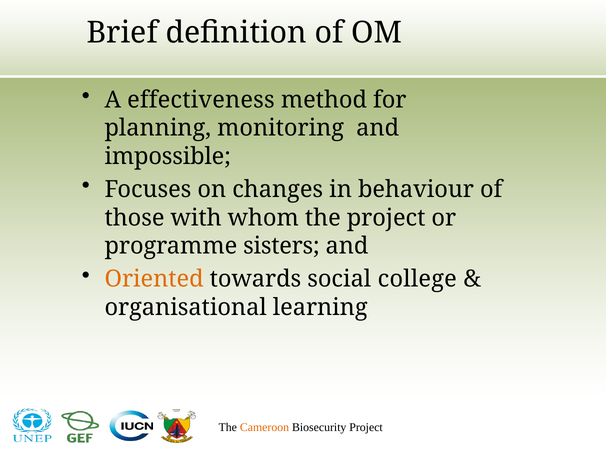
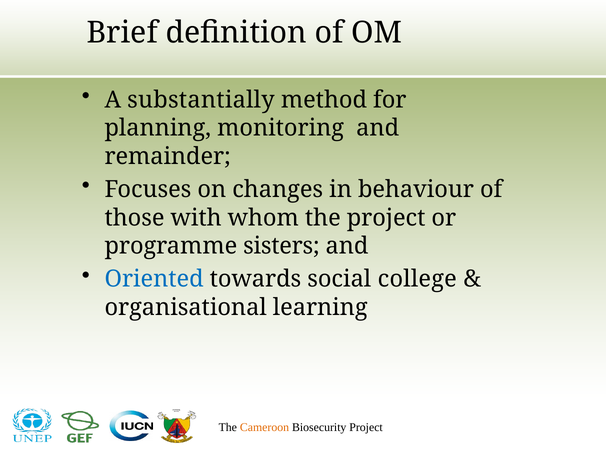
effectiveness: effectiveness -> substantially
impossible: impossible -> remainder
Oriented colour: orange -> blue
